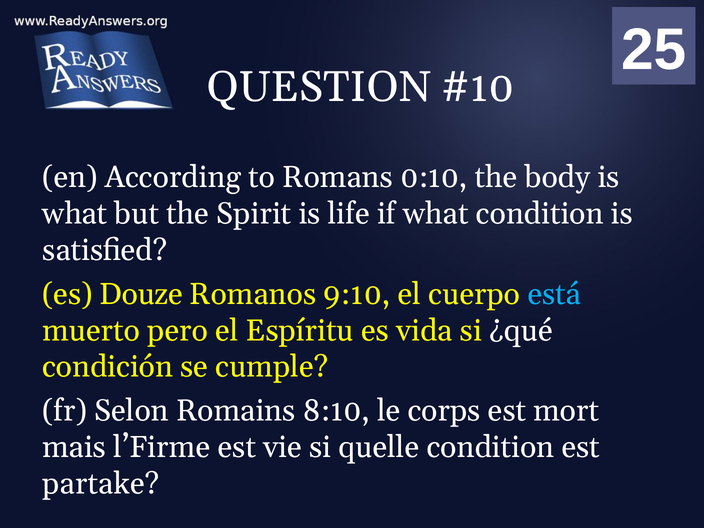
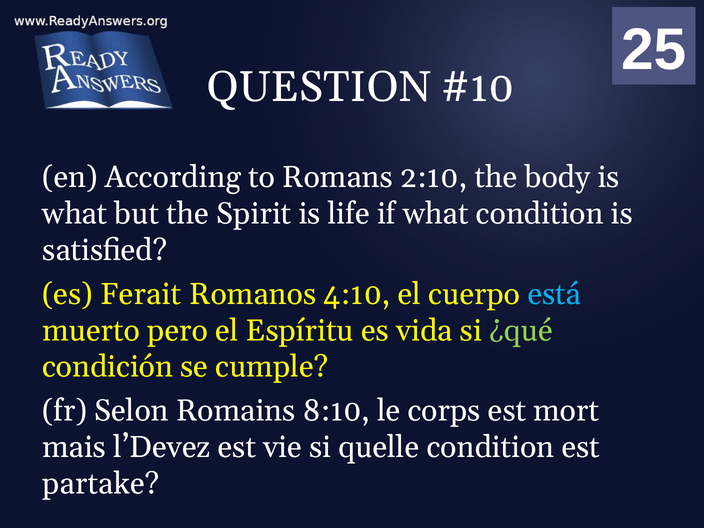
0:10: 0:10 -> 2:10
Douze: Douze -> Ferait
9:10: 9:10 -> 4:10
¿qué colour: white -> light green
l’Firme: l’Firme -> l’Devez
